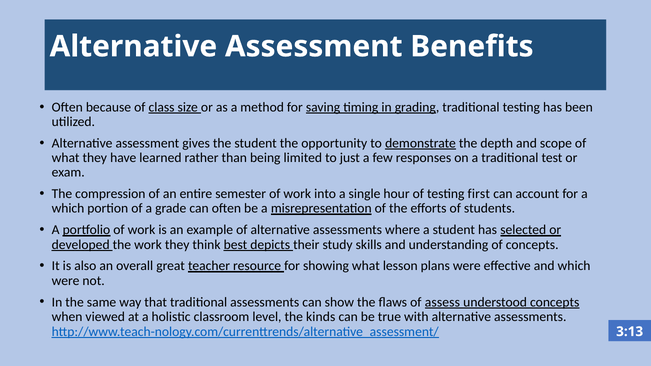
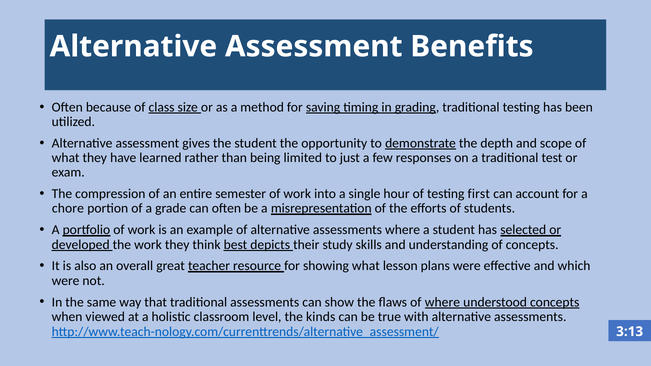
which at (68, 209): which -> chore
of assess: assess -> where
